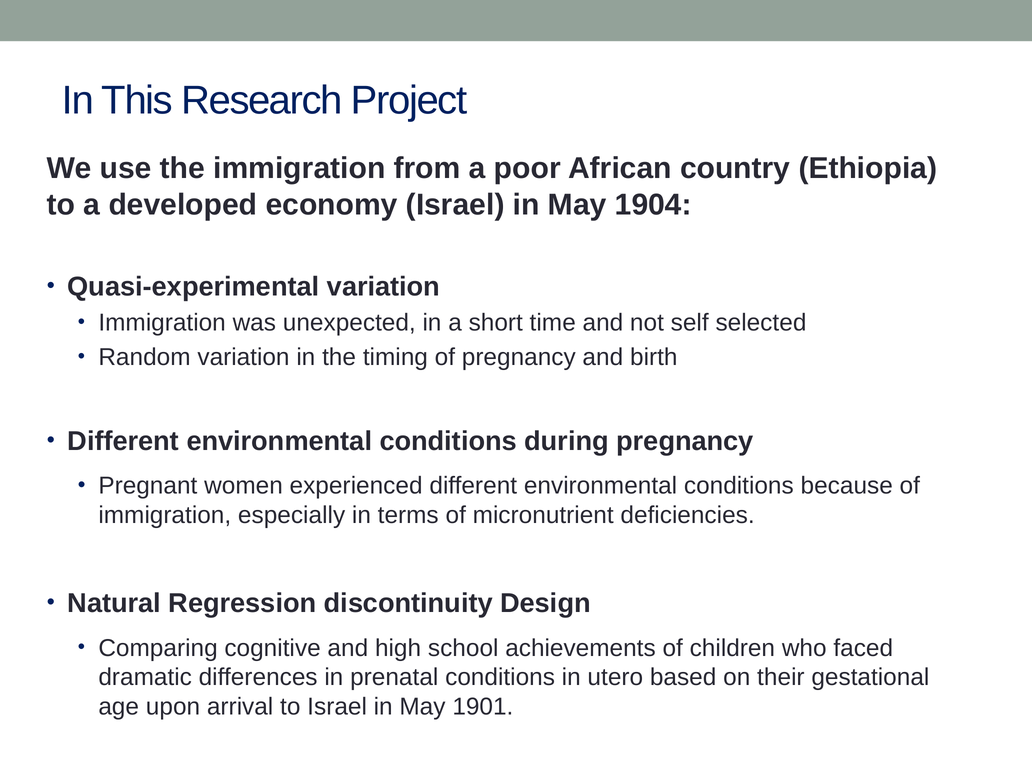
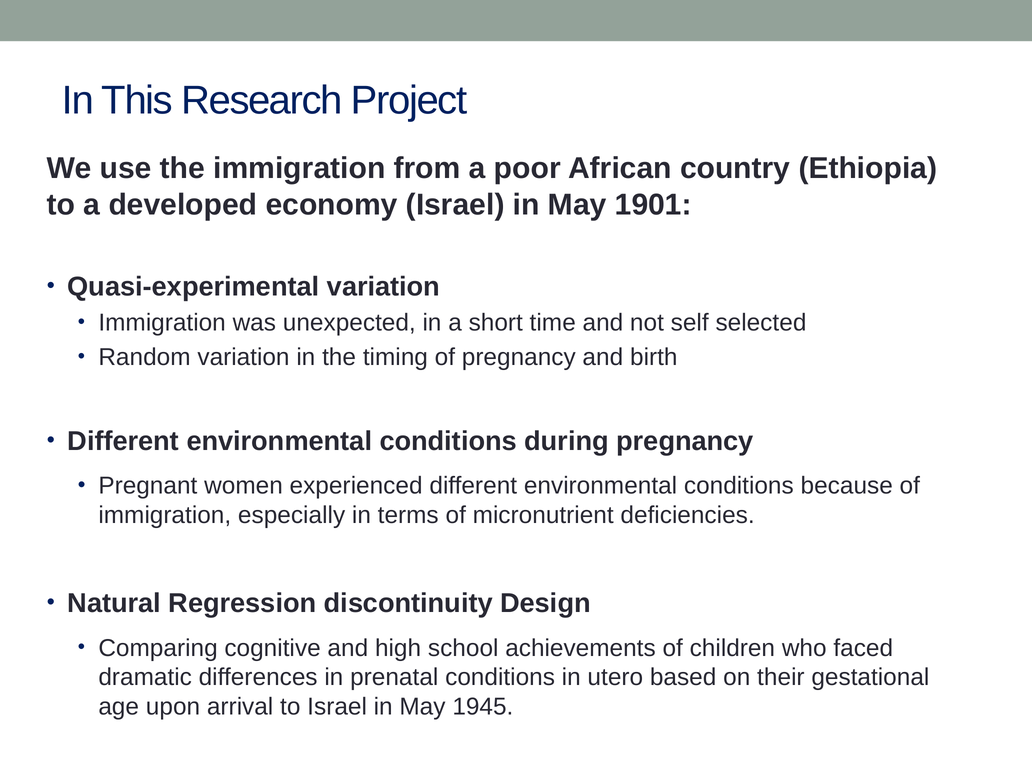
1904: 1904 -> 1901
1901: 1901 -> 1945
